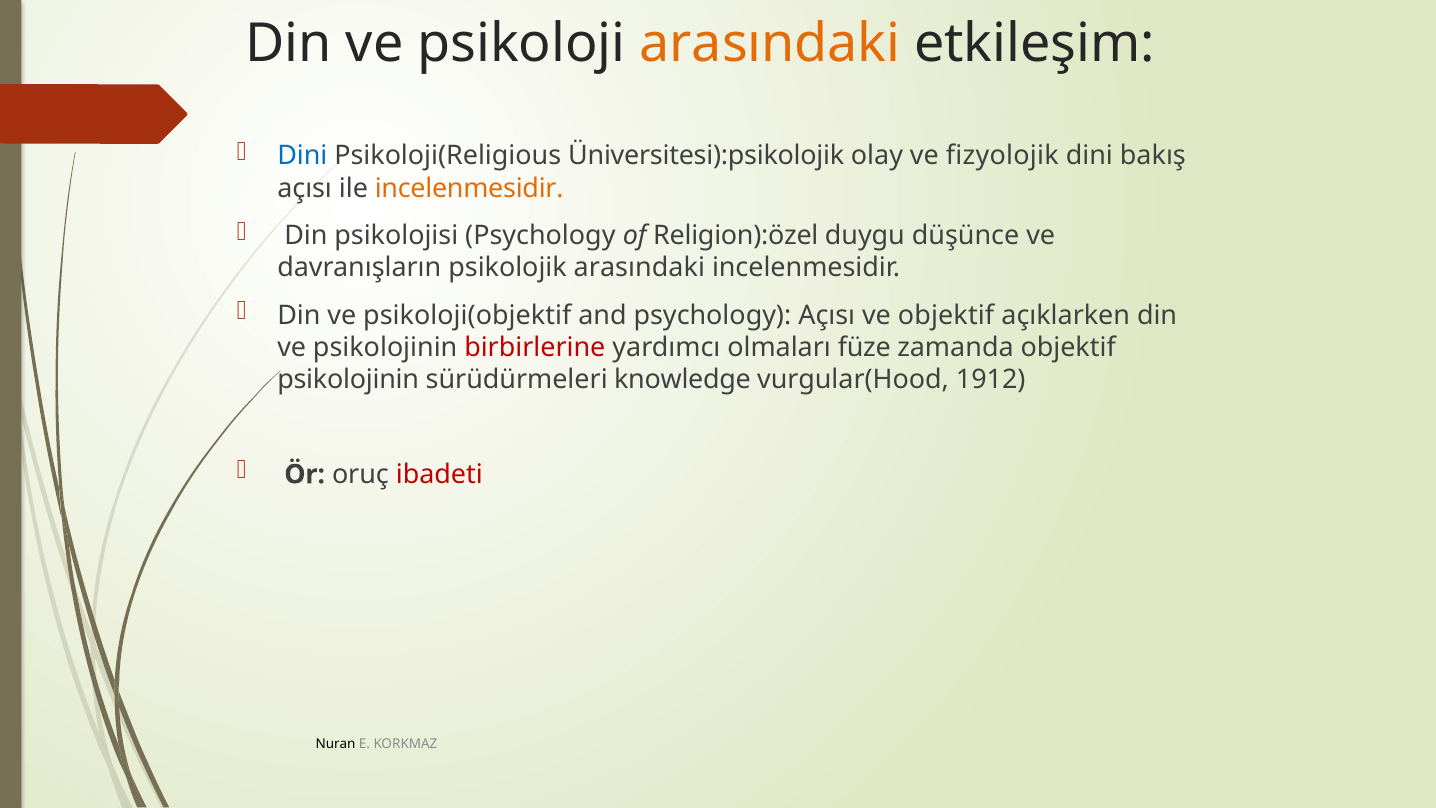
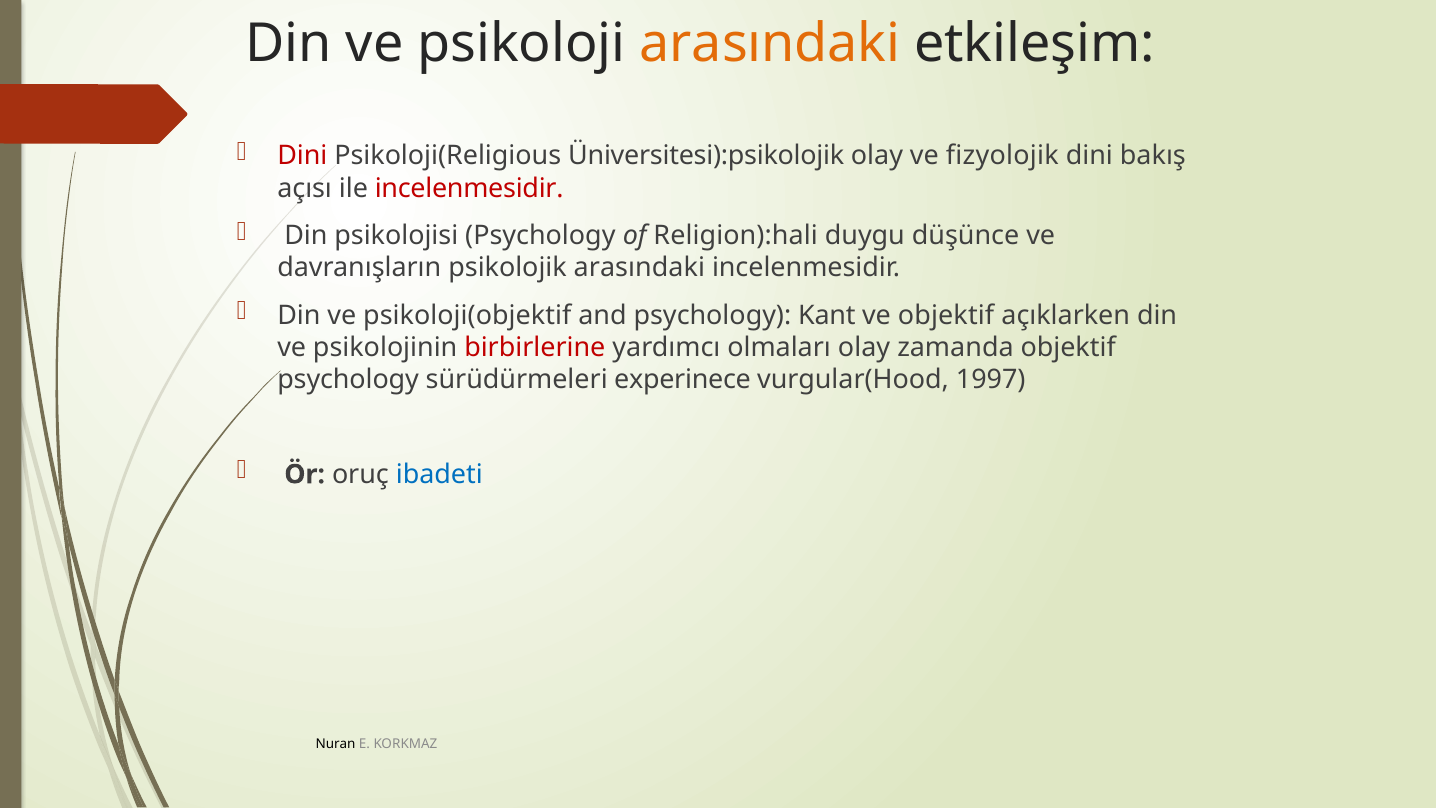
Dini at (302, 156) colour: blue -> red
incelenmesidir at (469, 188) colour: orange -> red
Religion):özel: Religion):özel -> Religion):hali
psychology Açısı: Açısı -> Kant
olmaları füze: füze -> olay
psikolojinin at (348, 380): psikolojinin -> psychology
knowledge: knowledge -> experinece
1912: 1912 -> 1997
ibadeti colour: red -> blue
